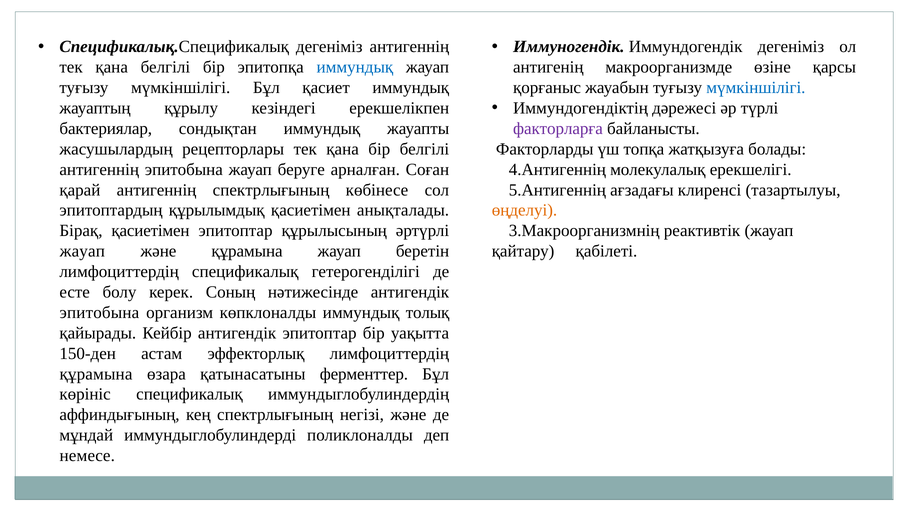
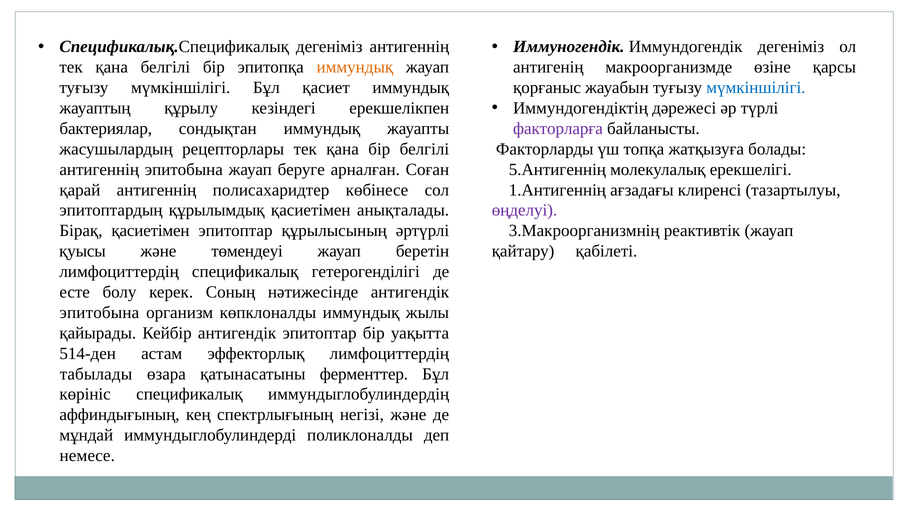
иммундық at (355, 67) colour: blue -> orange
4.Антигеннің: 4.Антигеннің -> 5.Антигеннің
антигеннің спектрлығының: спектрлығының -> полисахаридтер
5.Антигеннің: 5.Антигеннің -> 1.Антигеннің
өңделуі colour: orange -> purple
жауап at (82, 251): жауап -> қуысы
және құрамына: құрамына -> төмендеуі
толық: толық -> жылы
150-ден: 150-ден -> 514-ден
құрамына at (96, 374): құрамына -> табылады
